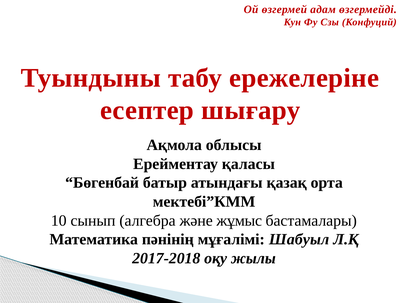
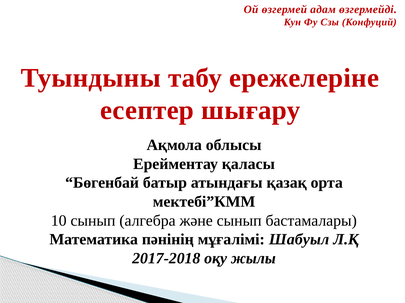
және жұмыс: жұмыс -> сынып
